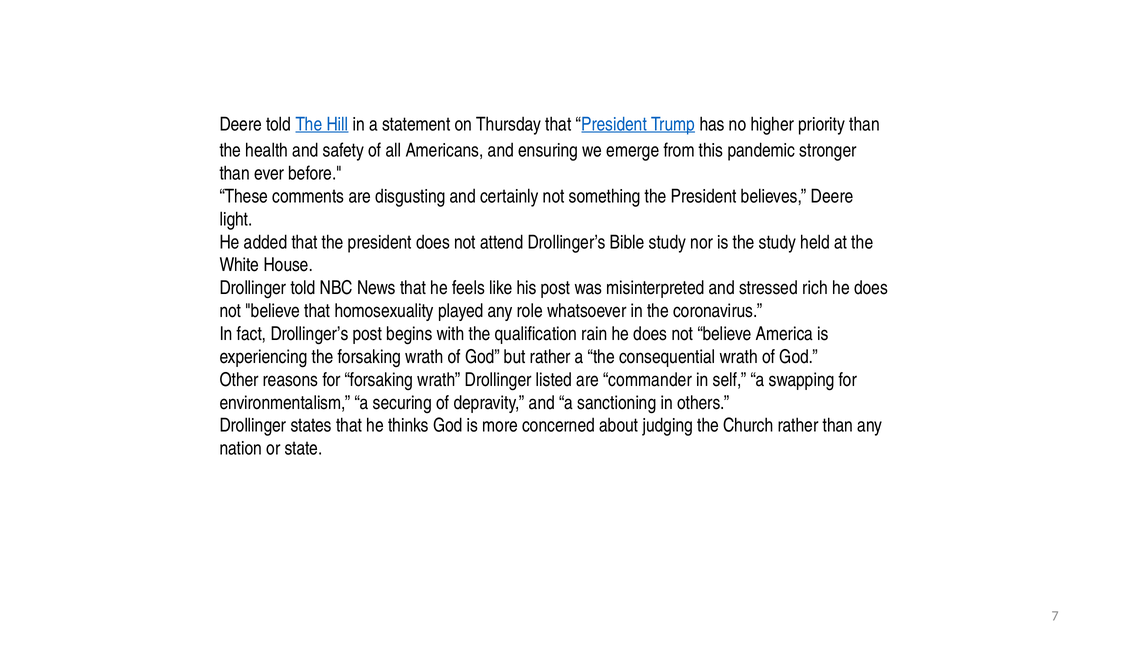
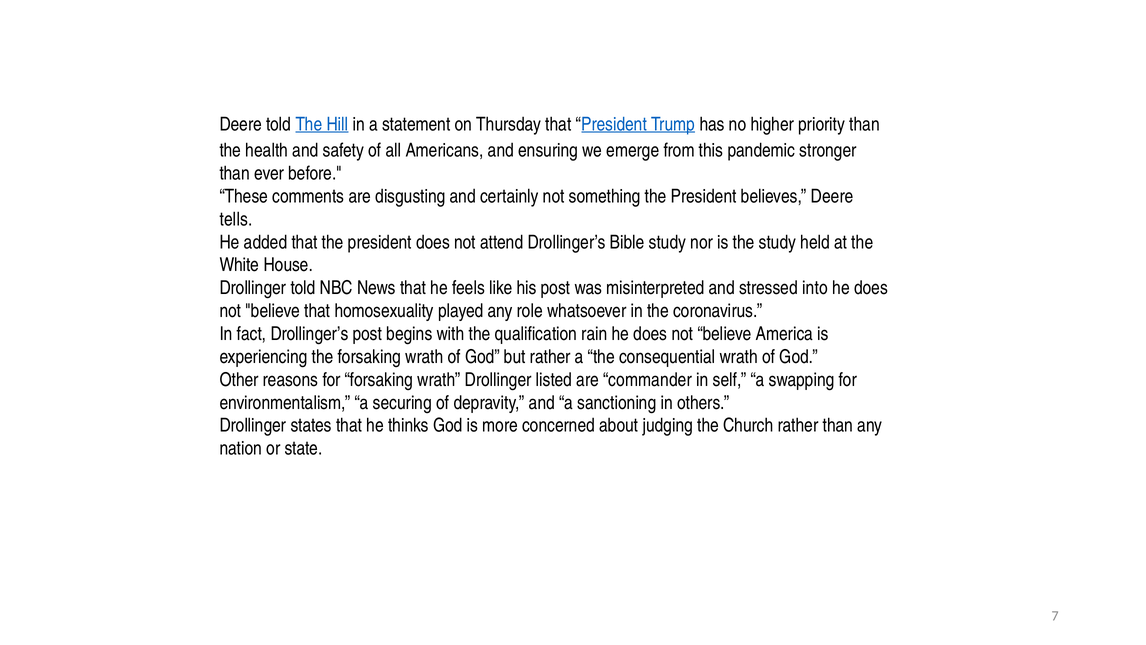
light: light -> tells
rich: rich -> into
